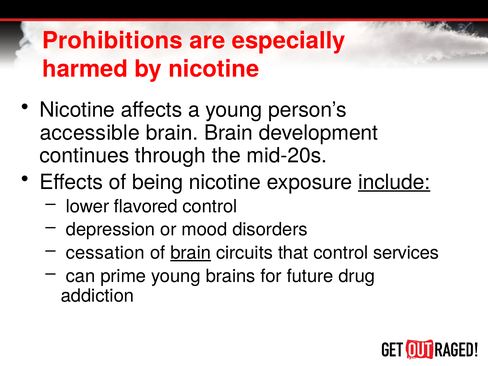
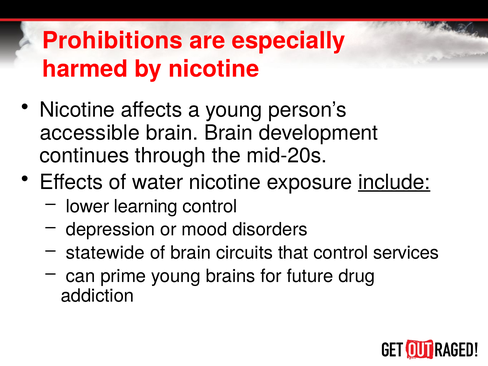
being: being -> water
flavored: flavored -> learning
cessation: cessation -> statewide
brain at (191, 253) underline: present -> none
